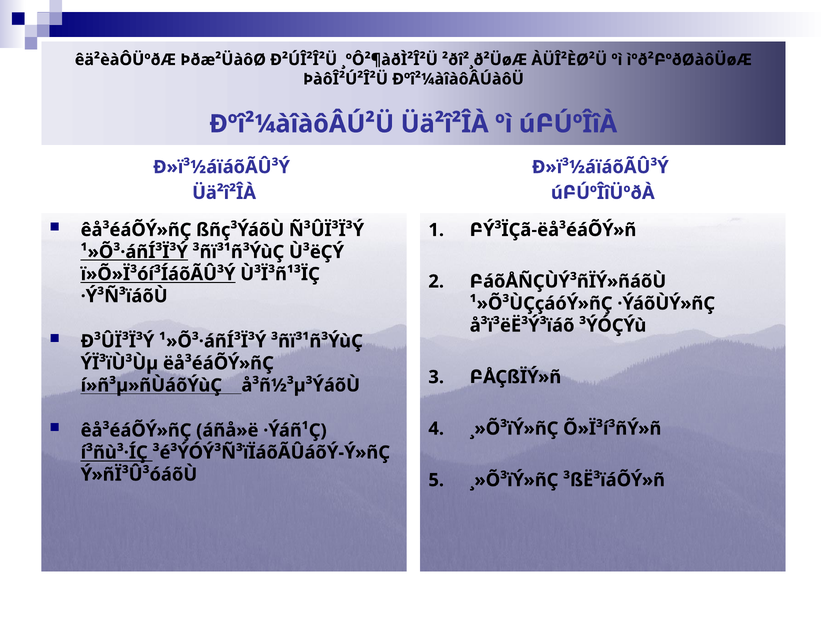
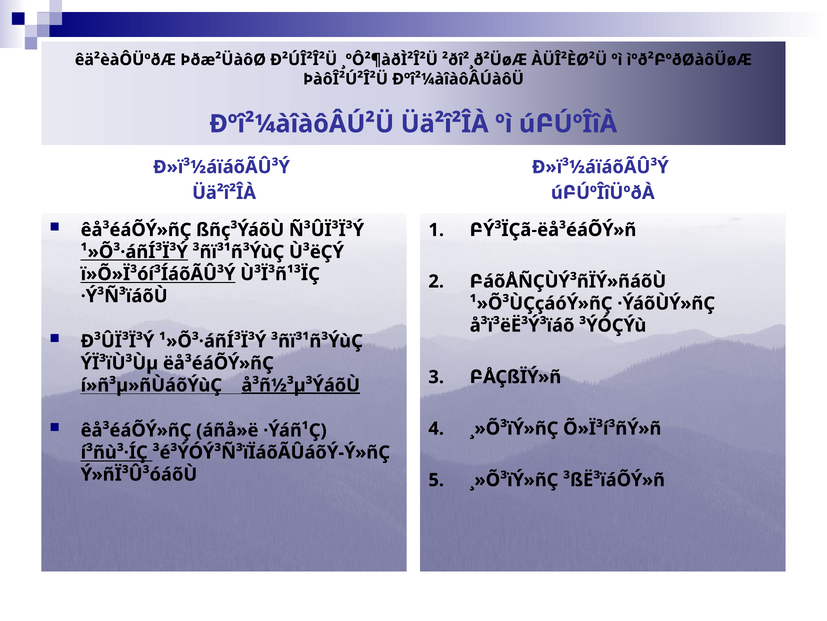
å³ñ½³µ³ÝáõÙ underline: none -> present
